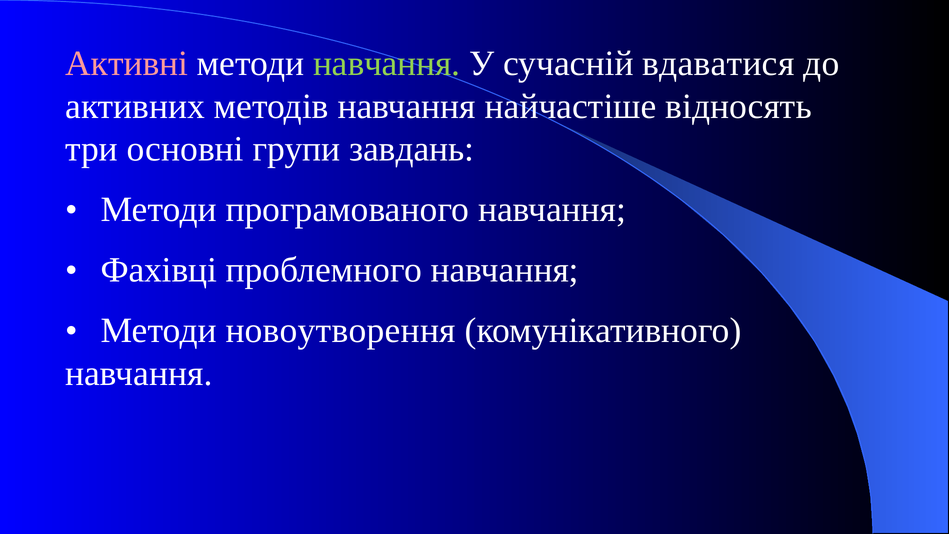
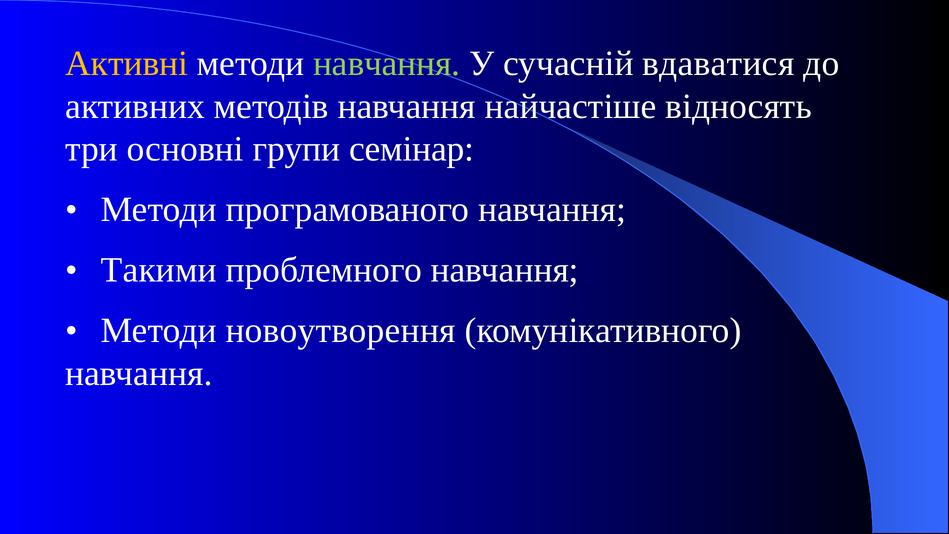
Активні colour: pink -> yellow
завдань: завдань -> семінар
Фахівці: Фахівці -> Такими
